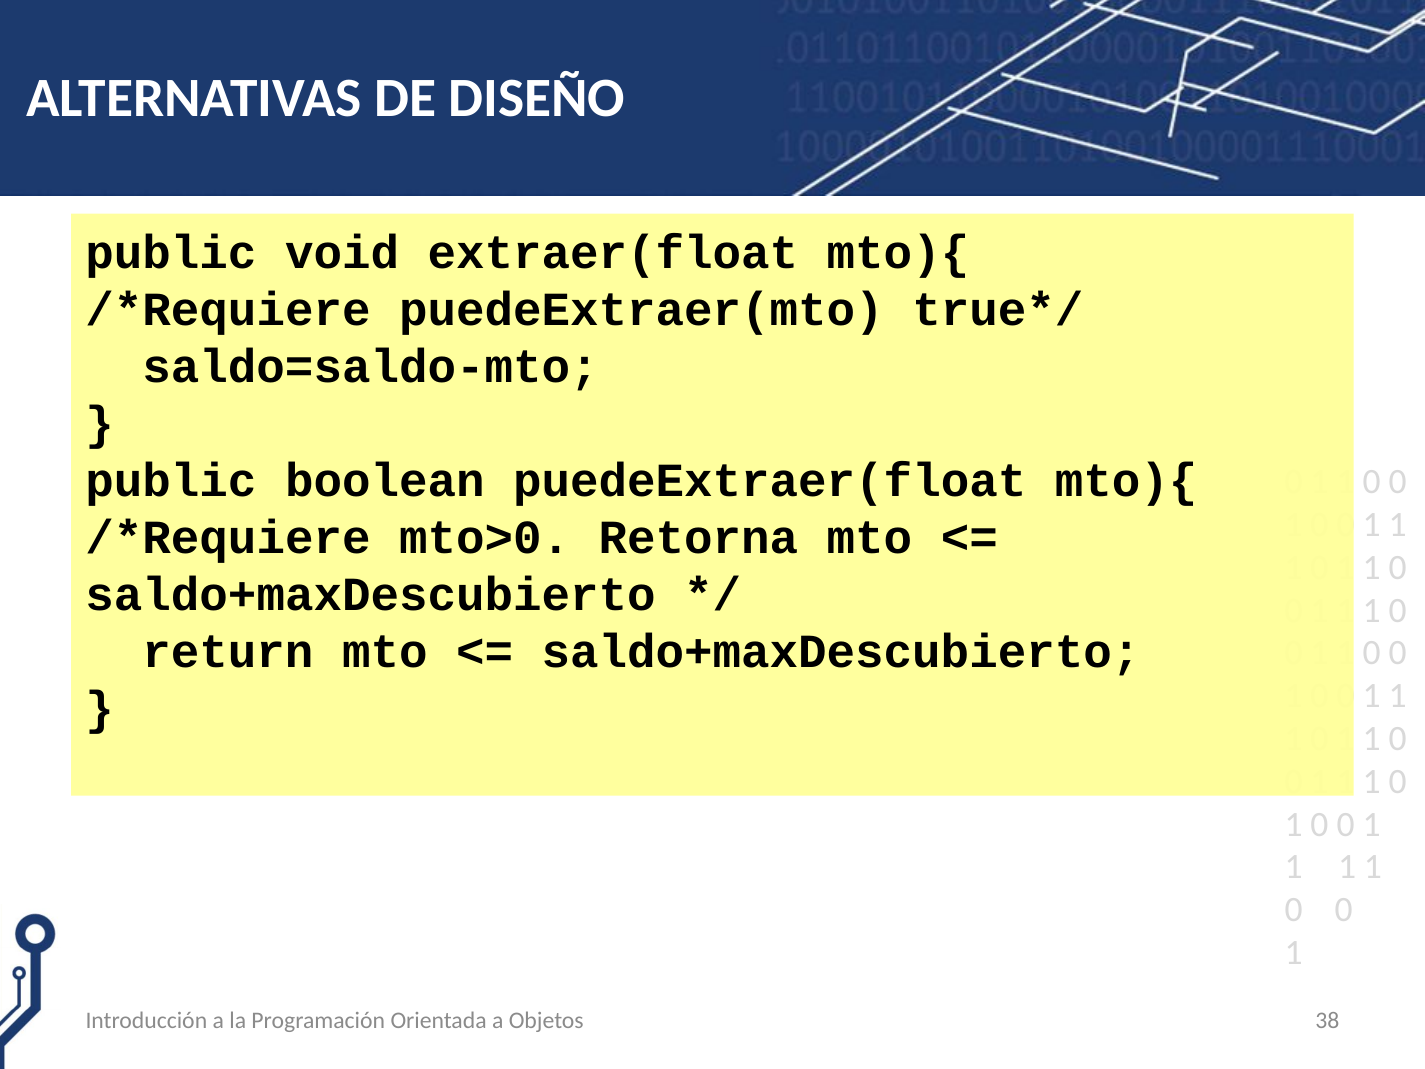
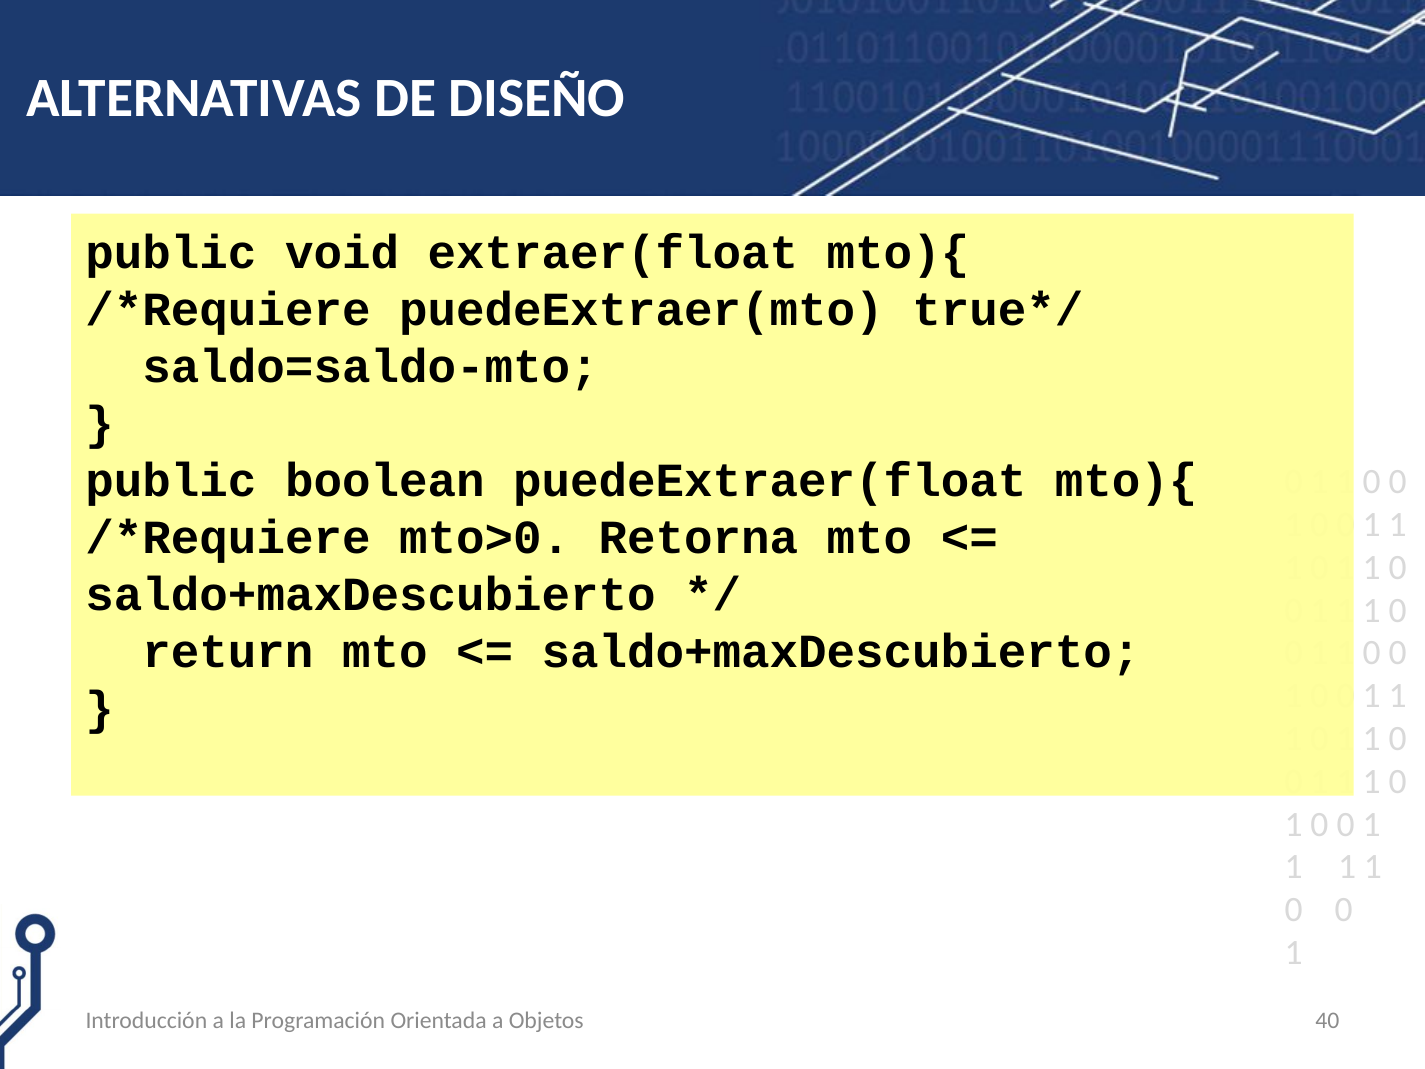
38: 38 -> 40
